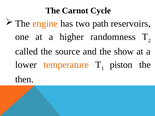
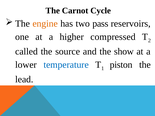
path: path -> pass
randomness: randomness -> compressed
temperature colour: orange -> blue
then: then -> lead
